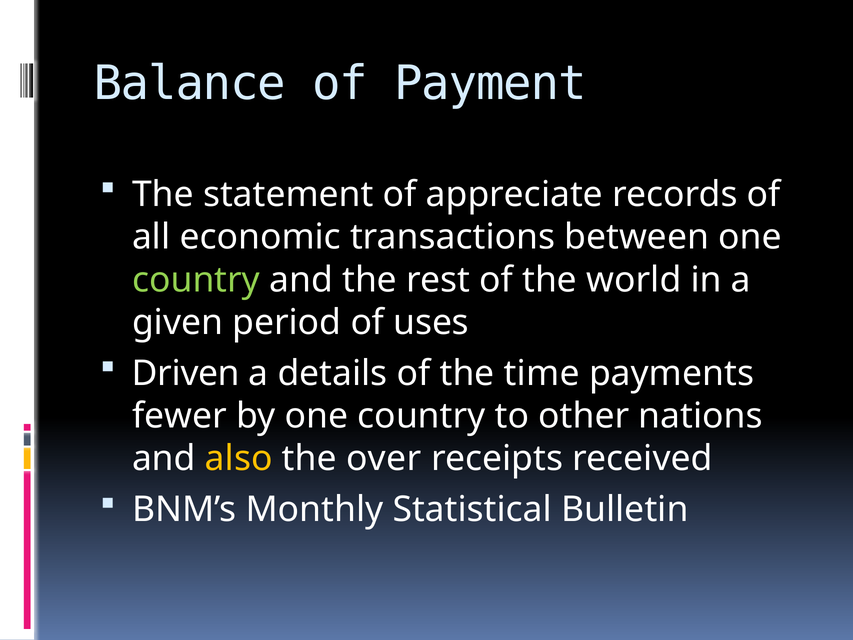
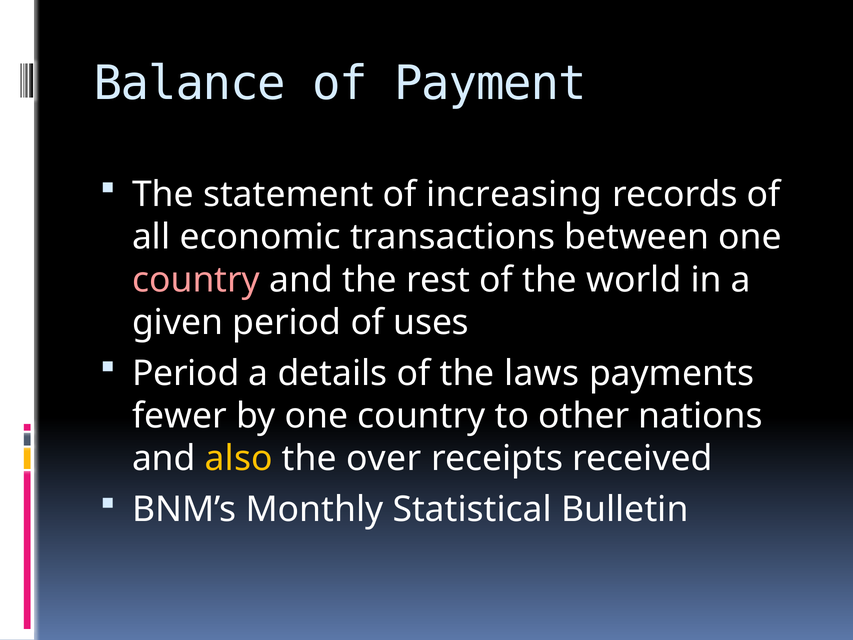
appreciate: appreciate -> increasing
country at (196, 280) colour: light green -> pink
Driven at (186, 373): Driven -> Period
time: time -> laws
